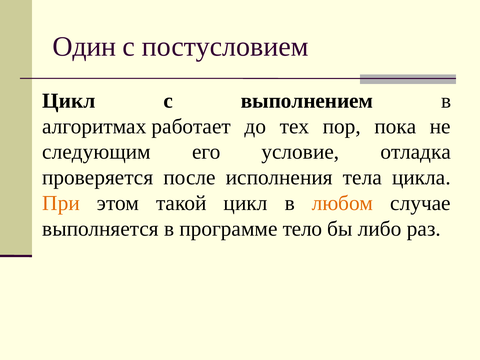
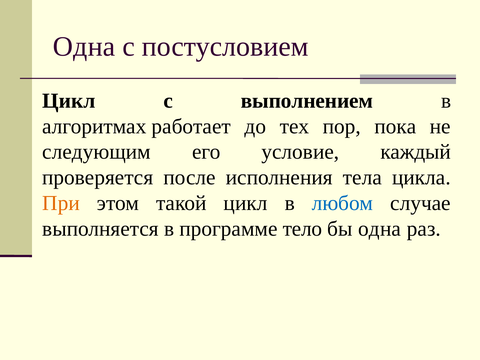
Один at (84, 47): Один -> Одна
отладка: отладка -> каждый
любом colour: orange -> blue
бы либо: либо -> одна
